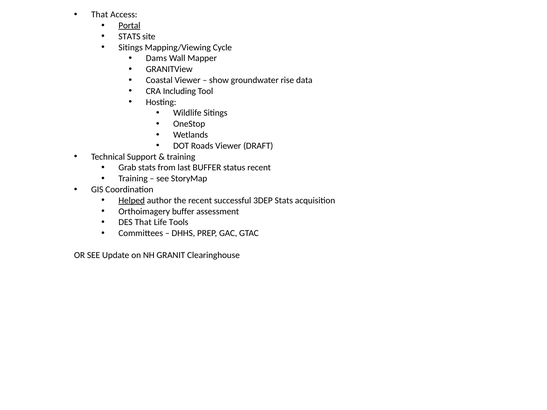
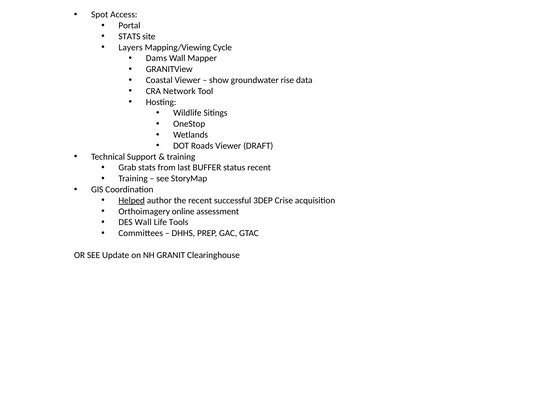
That at (100, 15): That -> Spot
Portal underline: present -> none
Sitings at (131, 47): Sitings -> Layers
Including: Including -> Network
3DEP Stats: Stats -> Crise
Orthoimagery buffer: buffer -> online
DES That: That -> Wall
